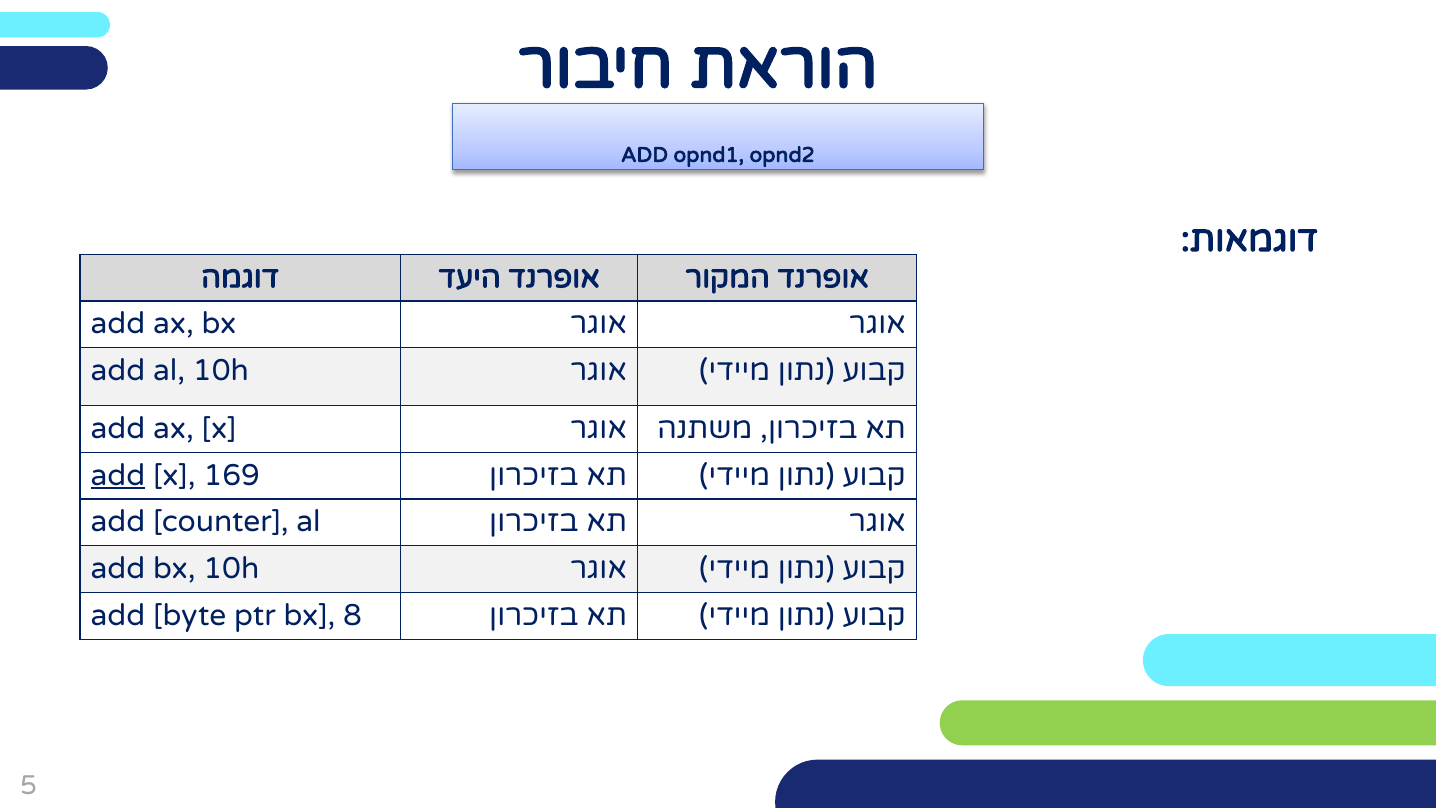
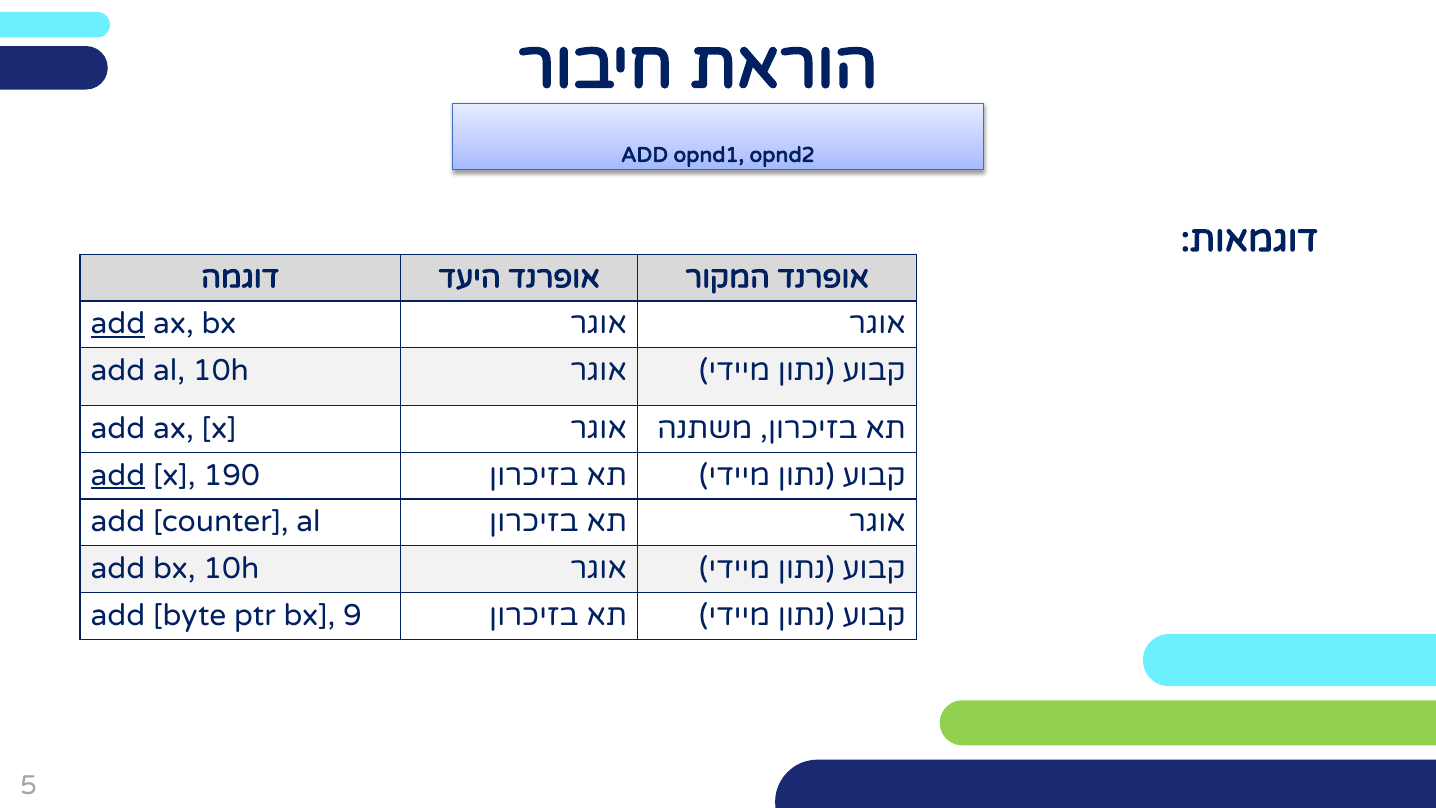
add at (118, 324) underline: none -> present
169: 169 -> 190
8: 8 -> 9
